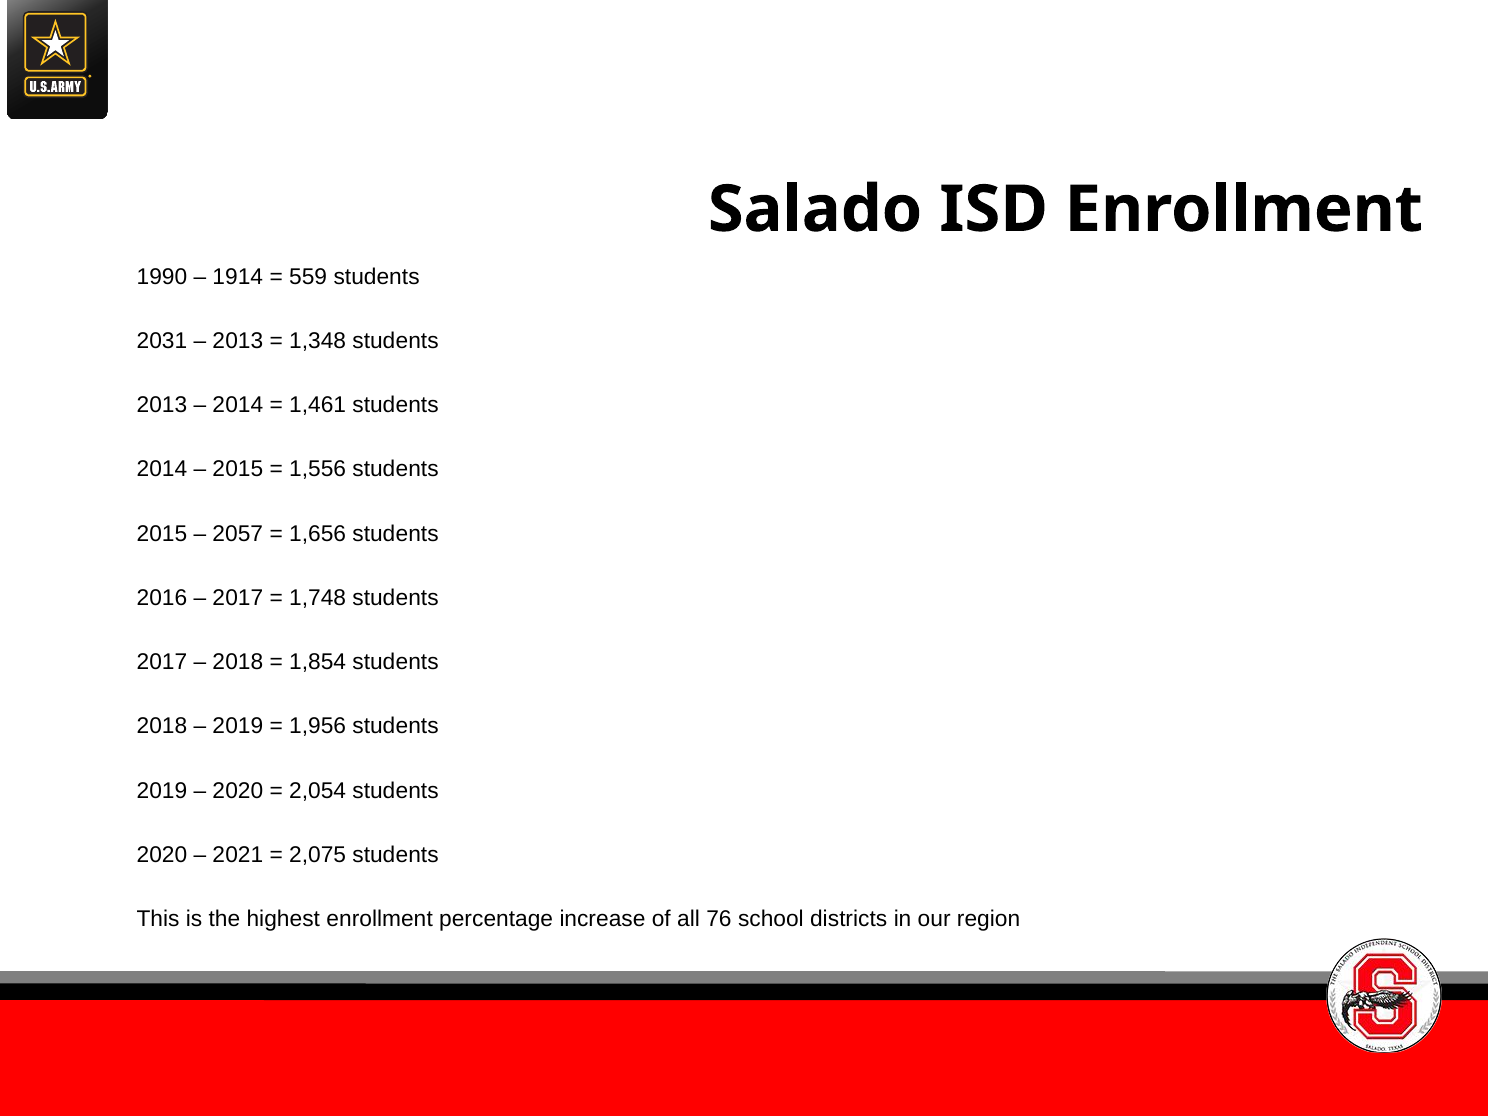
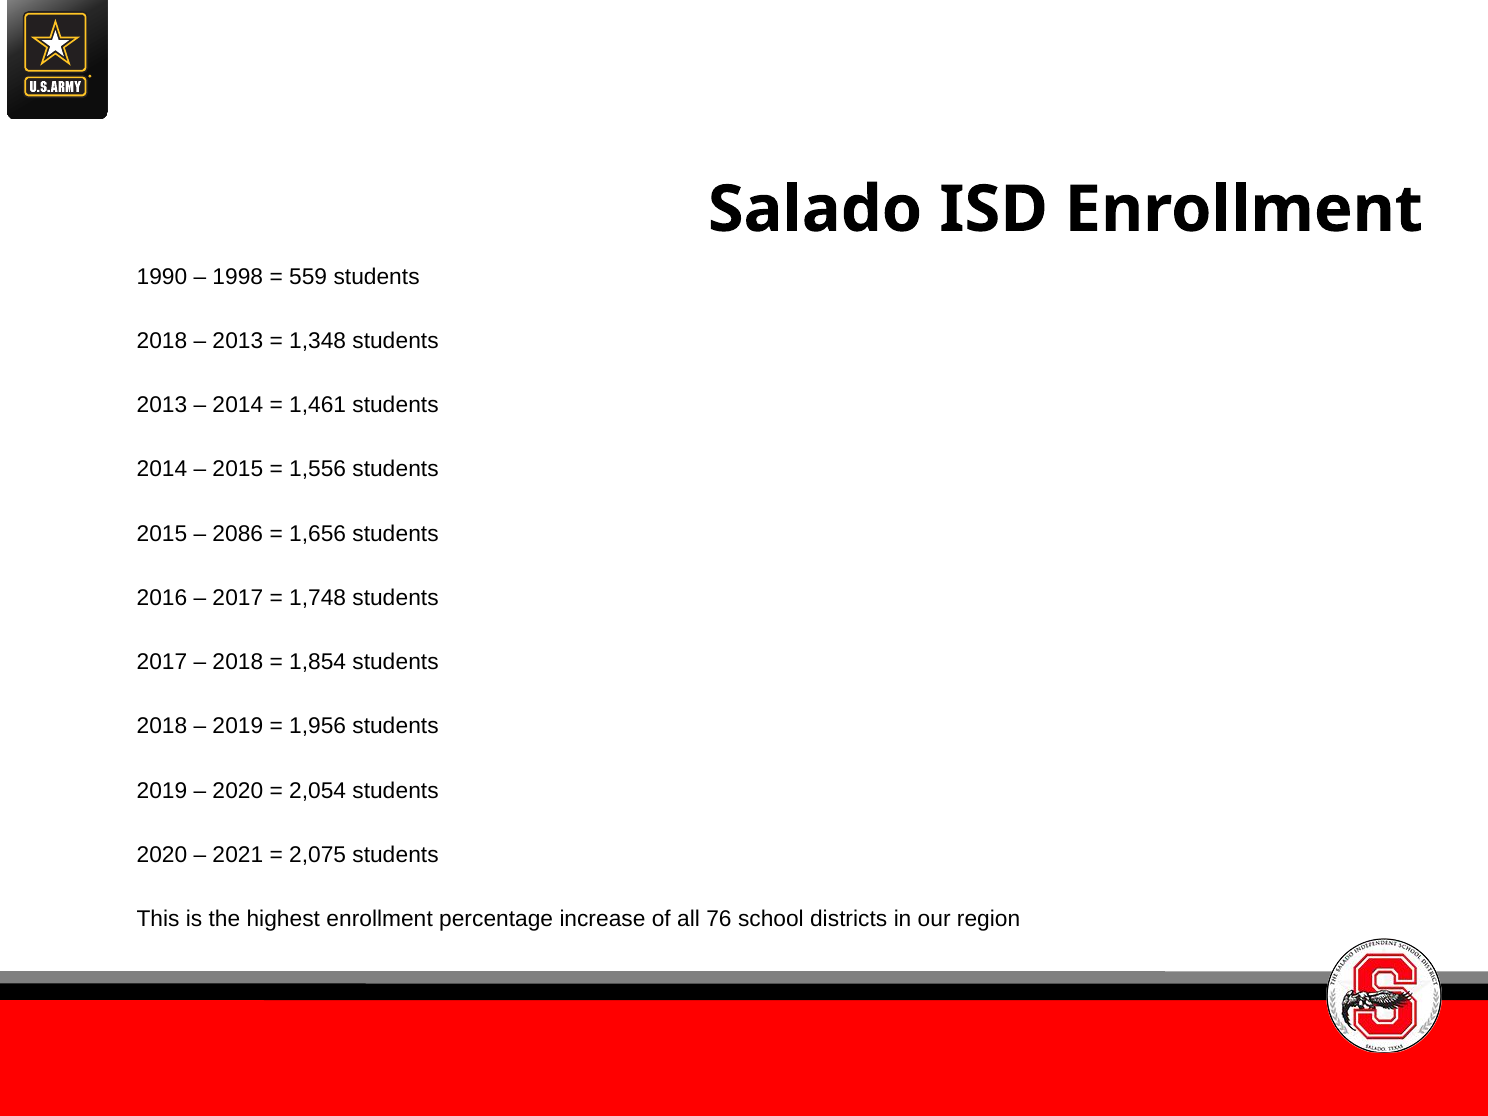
1914: 1914 -> 1998
2031 at (162, 341): 2031 -> 2018
2057: 2057 -> 2086
